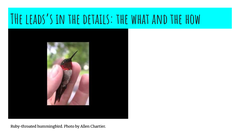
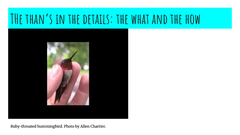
leads’s: leads’s -> than’s
